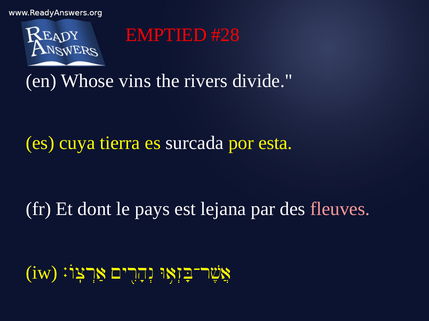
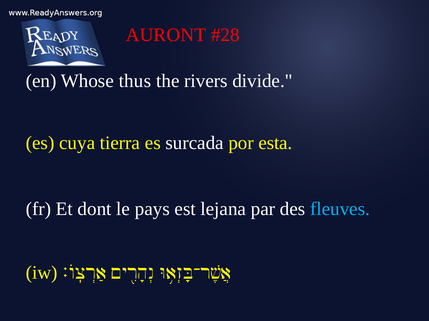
EMPTIED: EMPTIED -> AURONT
vins: vins -> thus
fleuves colour: pink -> light blue
